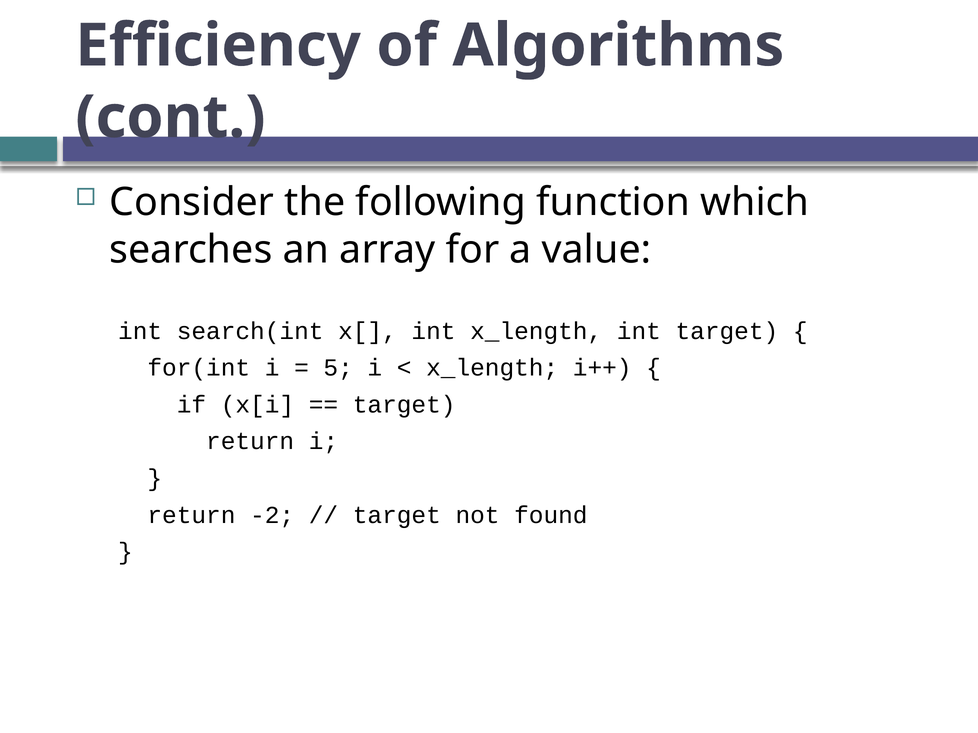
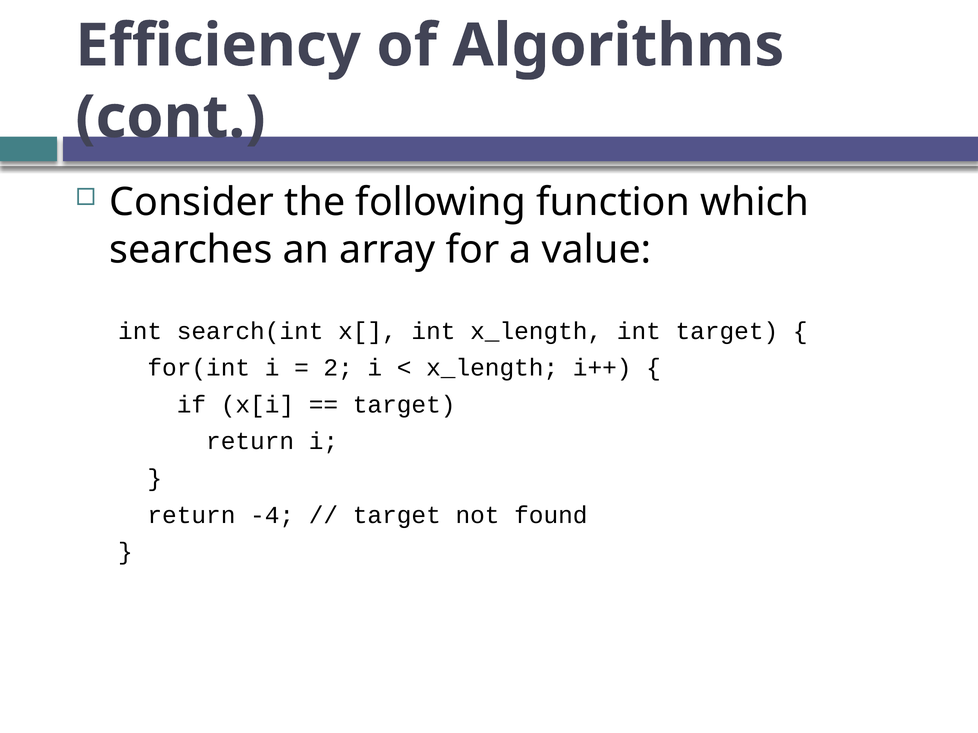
5: 5 -> 2
-2: -2 -> -4
